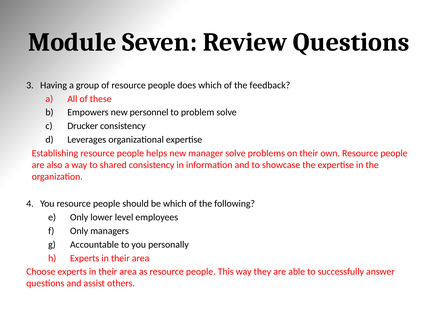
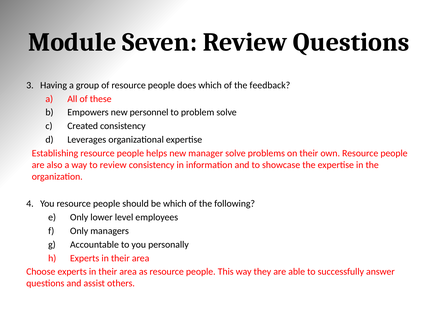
Drucker: Drucker -> Created
to shared: shared -> review
